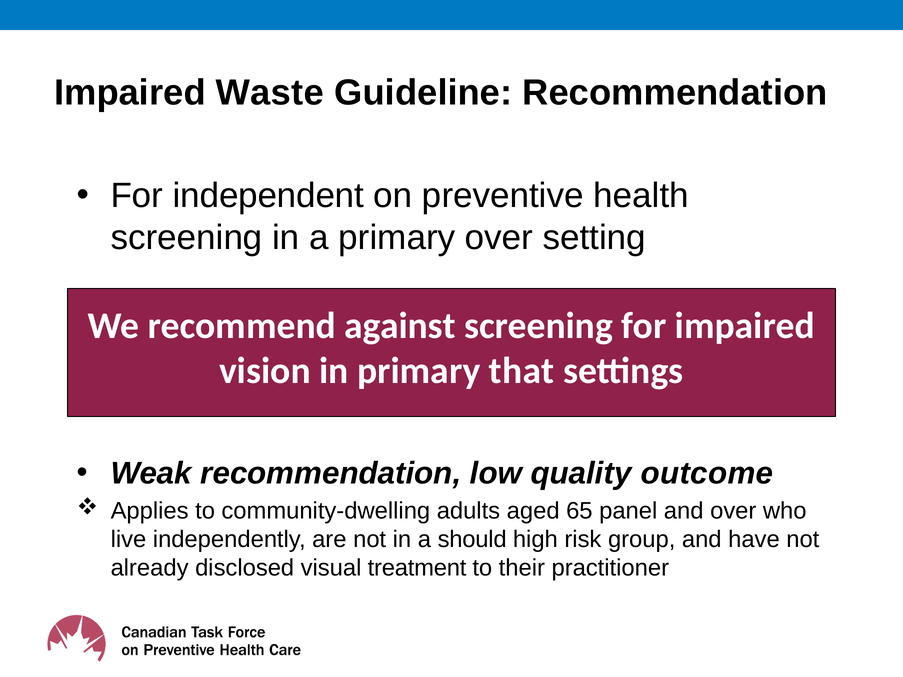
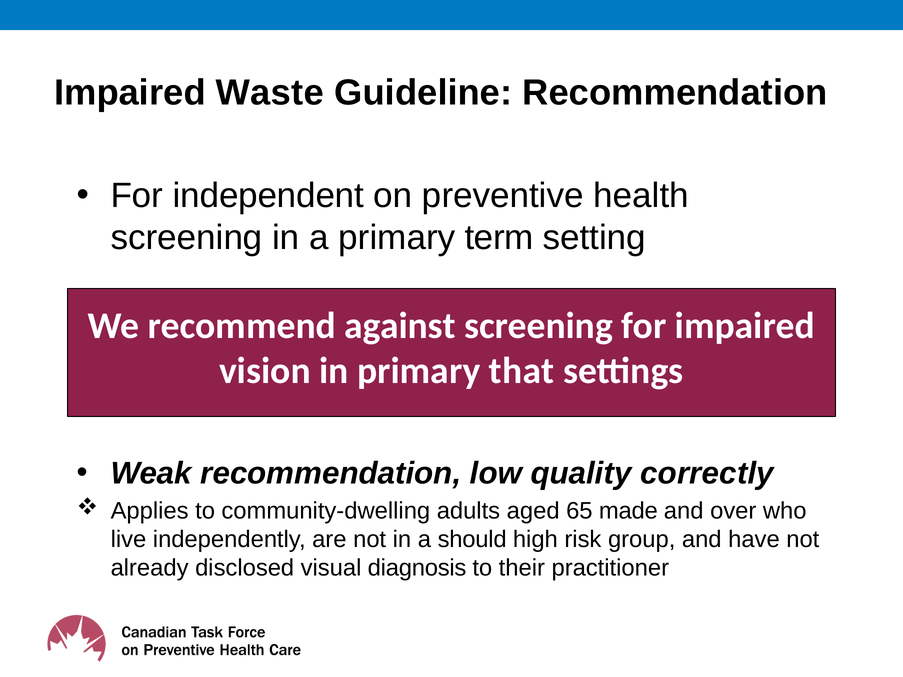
primary over: over -> term
outcome: outcome -> correctly
panel: panel -> made
treatment: treatment -> diagnosis
